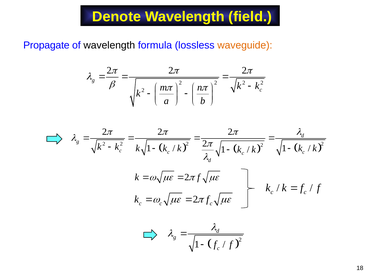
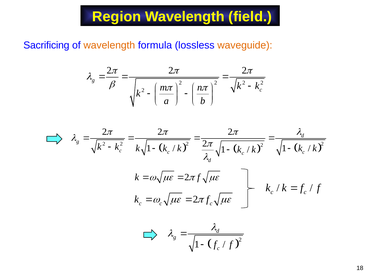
Denote: Denote -> Region
Propagate: Propagate -> Sacrificing
wavelength at (109, 45) colour: black -> orange
